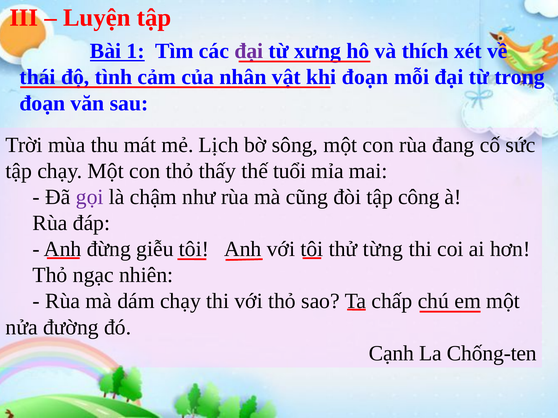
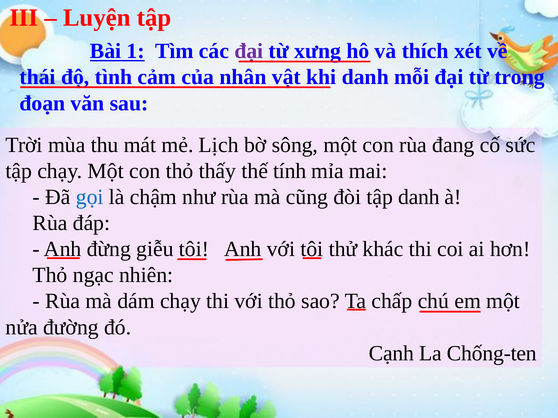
khi đoạn: đoạn -> danh
tuổi: tuổi -> tính
gọi colour: purple -> blue
tập công: công -> danh
từng: từng -> khác
